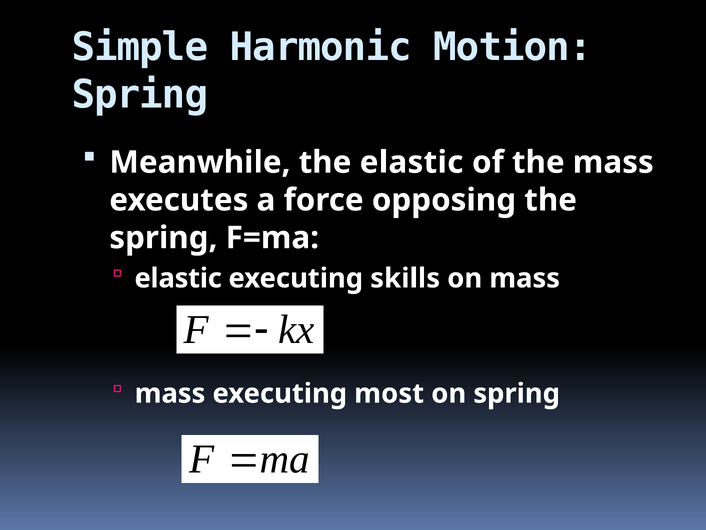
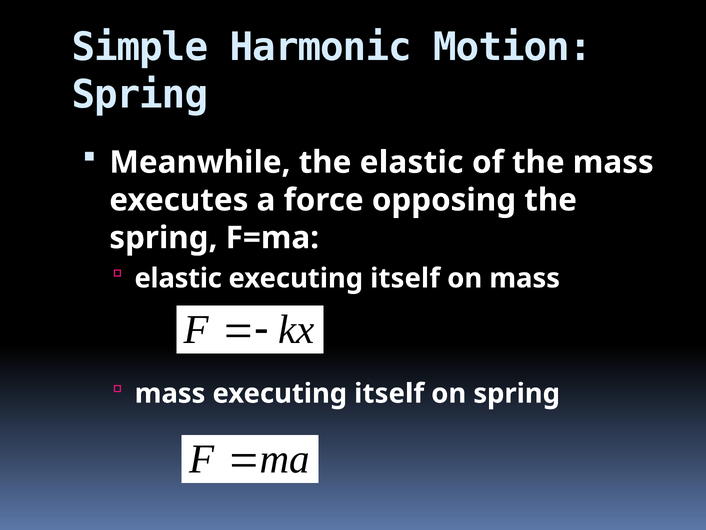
skills at (405, 278): skills -> itself
mass executing most: most -> itself
